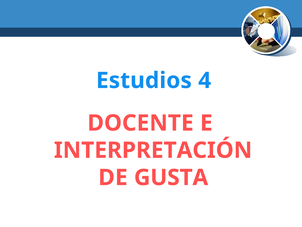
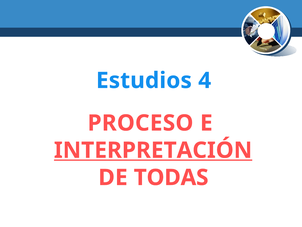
DOCENTE: DOCENTE -> PROCESO
INTERPRETACIÓN underline: none -> present
GUSTA: GUSTA -> TODAS
